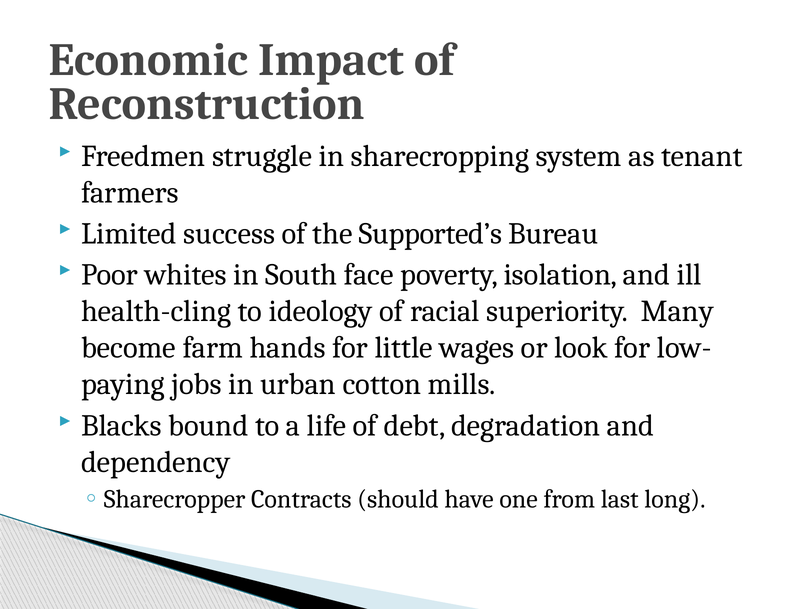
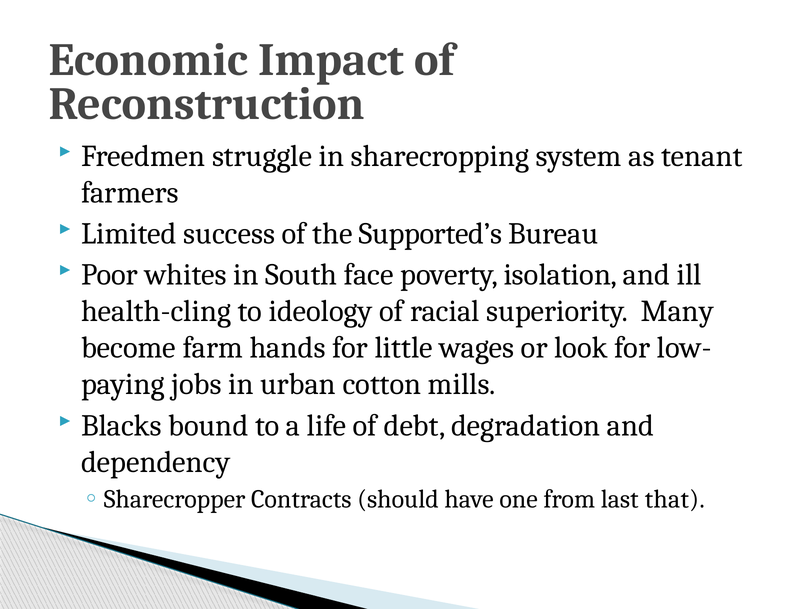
long: long -> that
